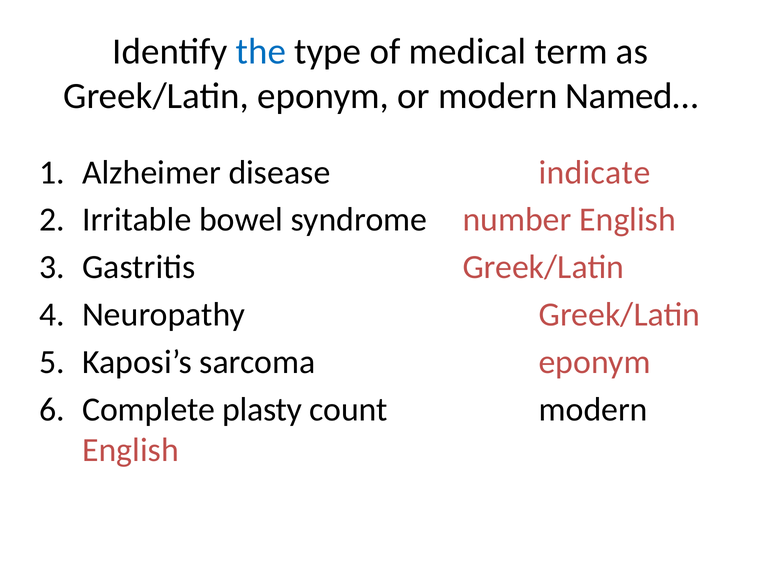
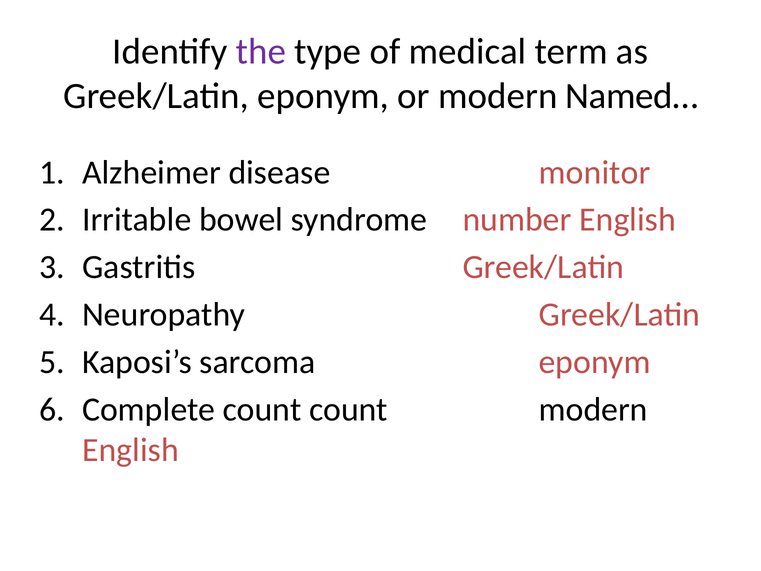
the colour: blue -> purple
indicate: indicate -> monitor
Complete plasty: plasty -> count
